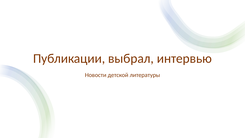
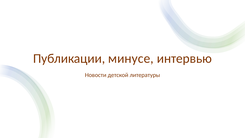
выбрал: выбрал -> минусе
